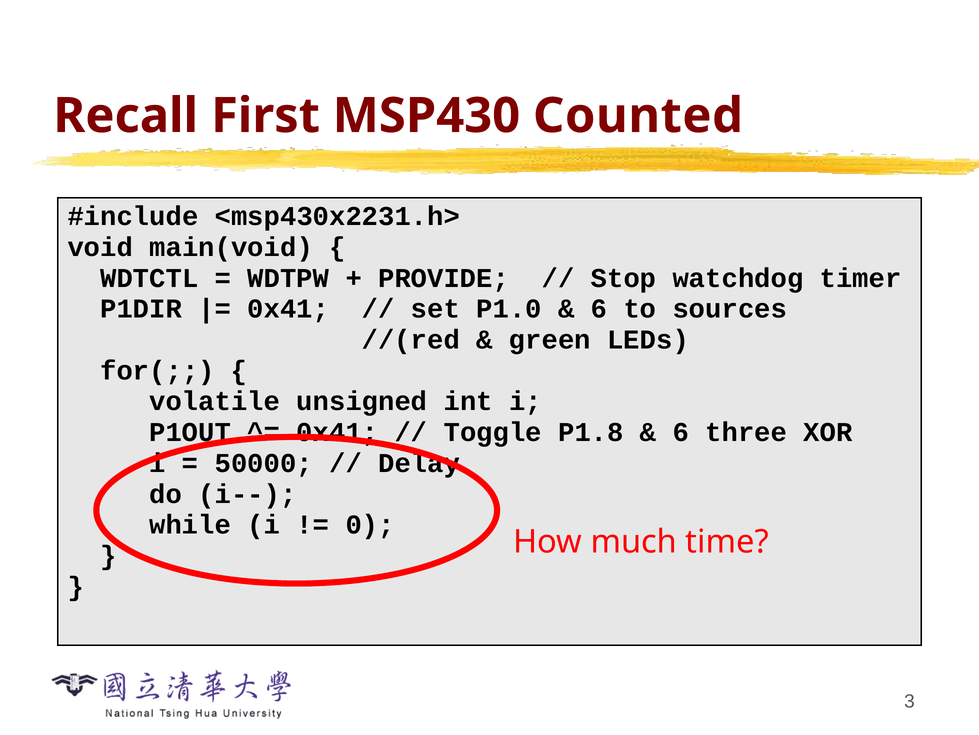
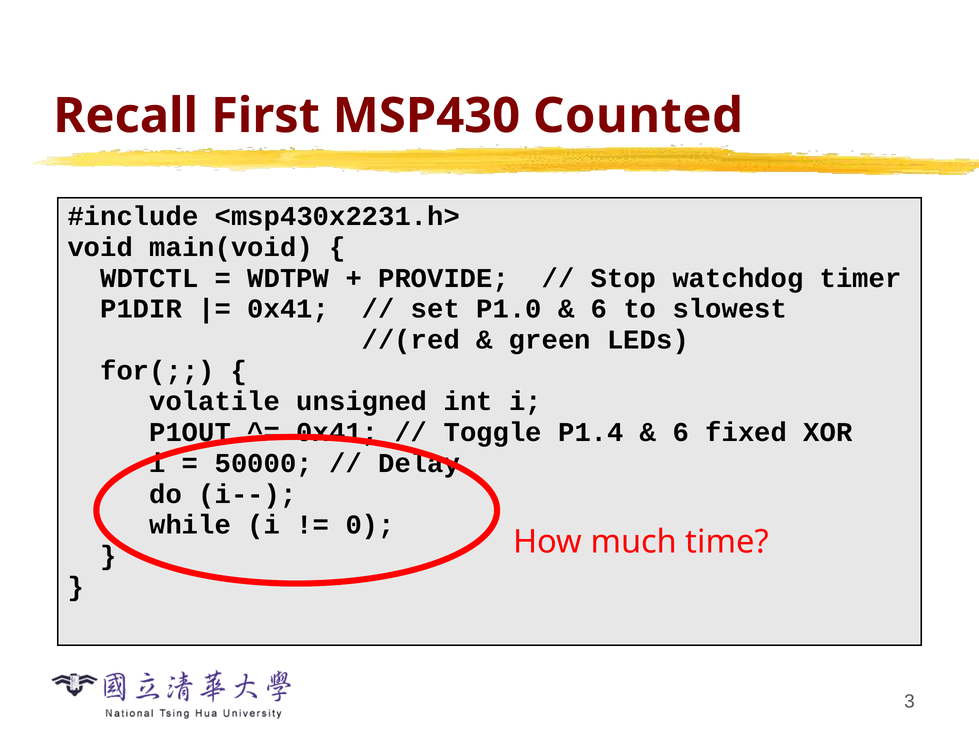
sources: sources -> slowest
P1.8: P1.8 -> P1.4
three: three -> fixed
